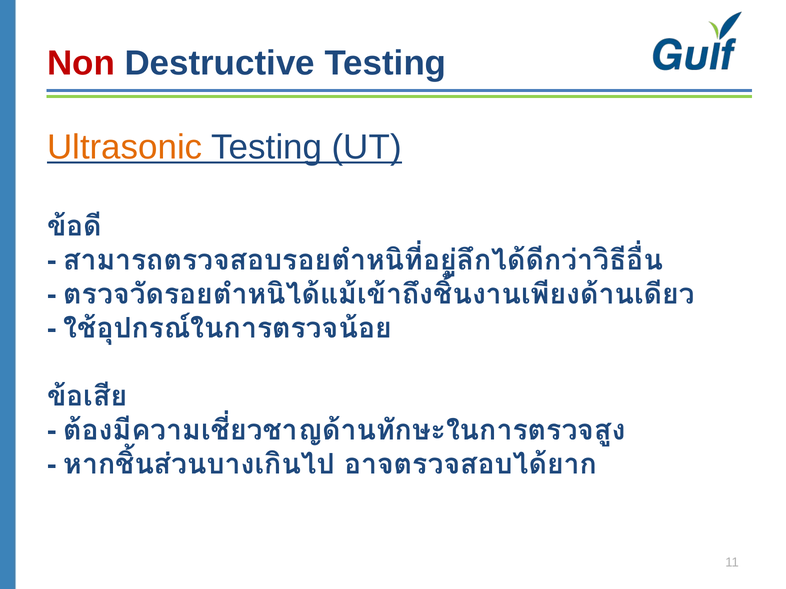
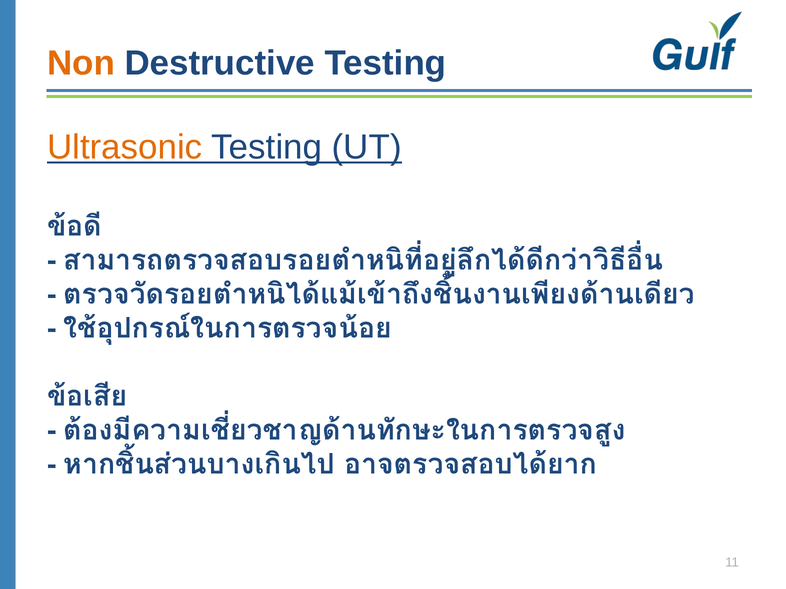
Non colour: red -> orange
